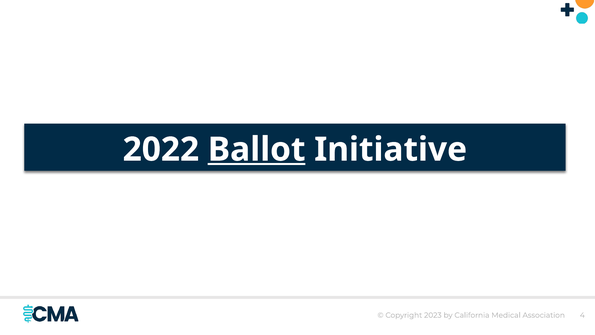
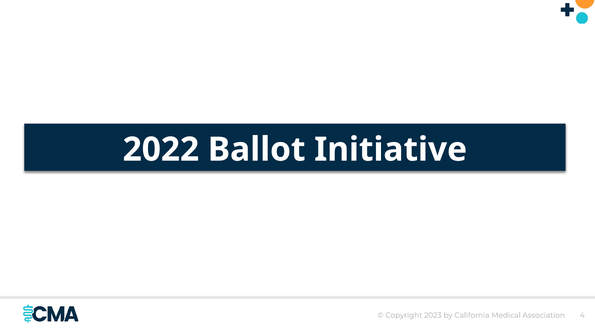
Ballot underline: present -> none
